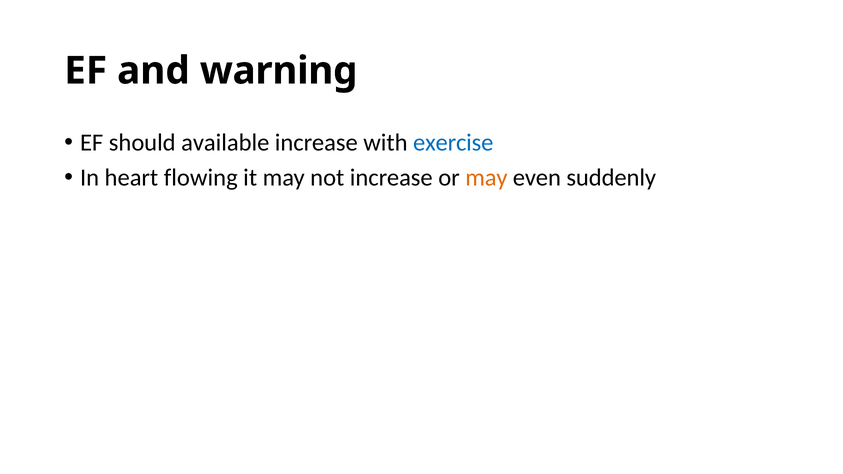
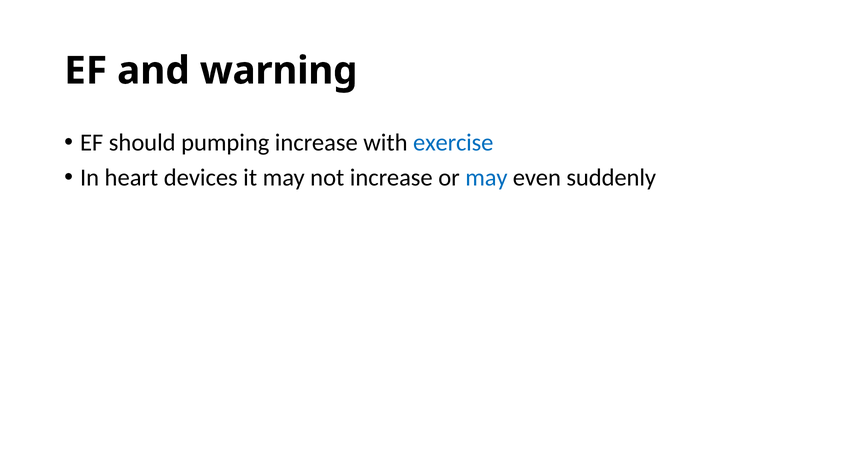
available: available -> pumping
flowing: flowing -> devices
may at (486, 178) colour: orange -> blue
